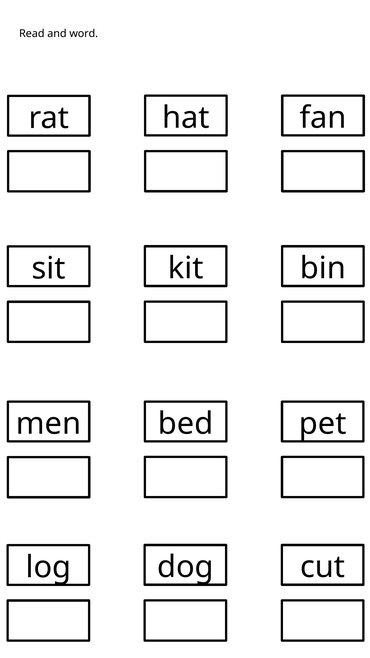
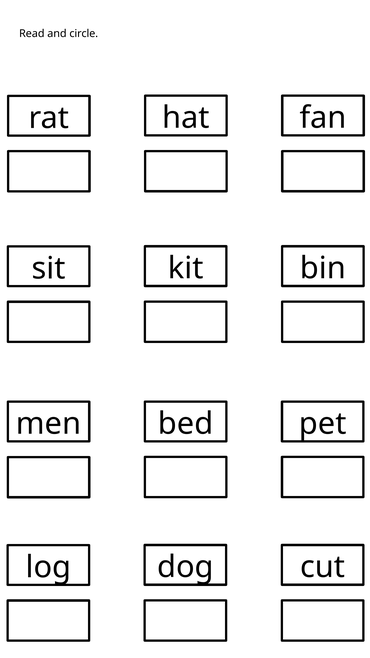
word: word -> circle
